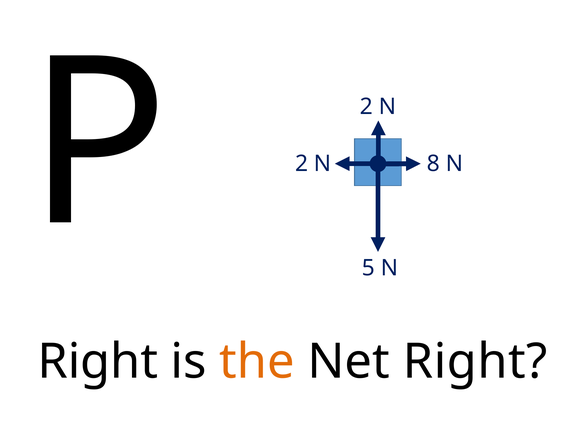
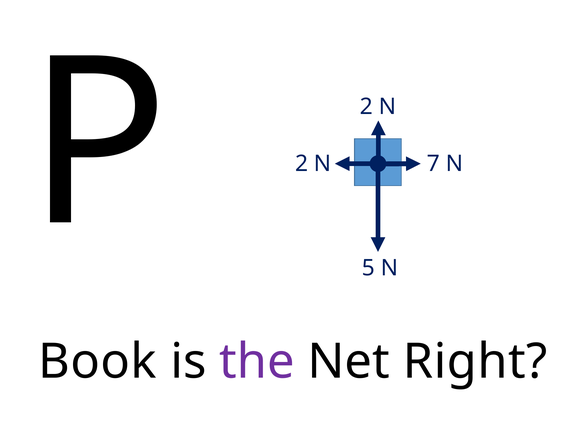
8: 8 -> 7
Right at (98, 361): Right -> Book
the colour: orange -> purple
